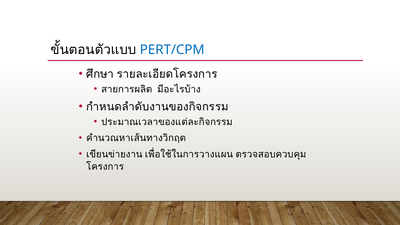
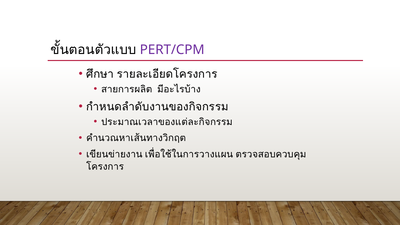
PERT/CPM colour: blue -> purple
